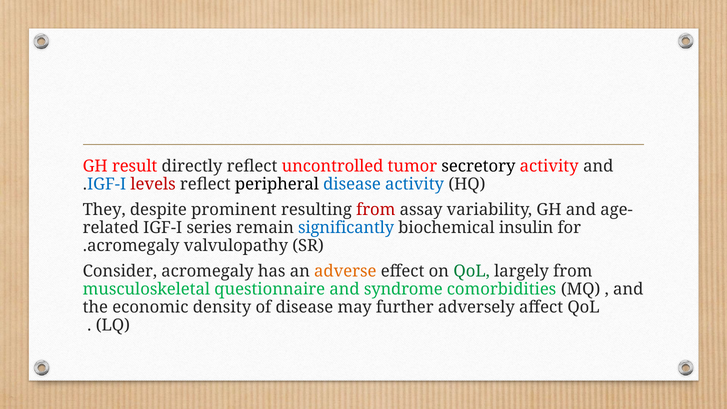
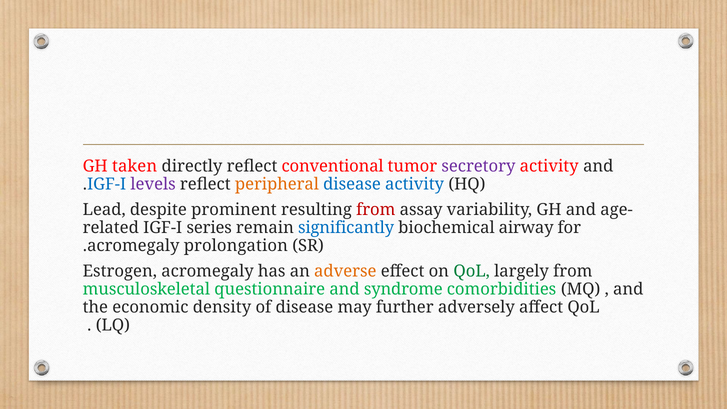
result: result -> taken
uncontrolled: uncontrolled -> conventional
secretory colour: black -> purple
levels colour: red -> purple
peripheral colour: black -> orange
They: They -> Lead
insulin: insulin -> airway
valvulopathy: valvulopathy -> prolongation
Consider: Consider -> Estrogen
